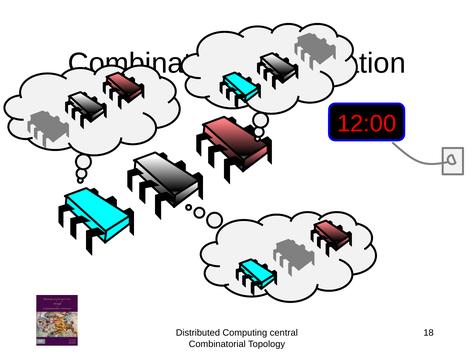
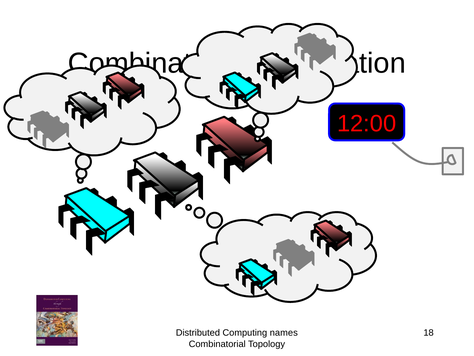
central: central -> names
